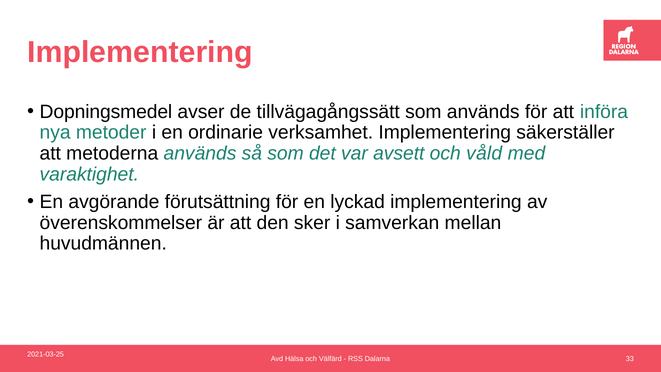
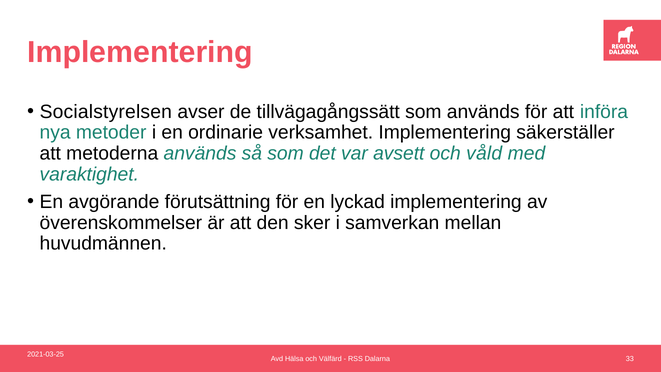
Dopningsmedel: Dopningsmedel -> Socialstyrelsen
